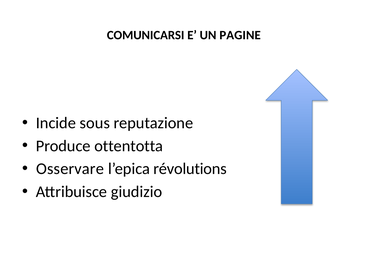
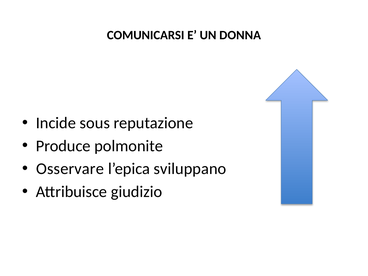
PAGINE: PAGINE -> DONNA
ottentotta: ottentotta -> polmonite
révolutions: révolutions -> sviluppano
